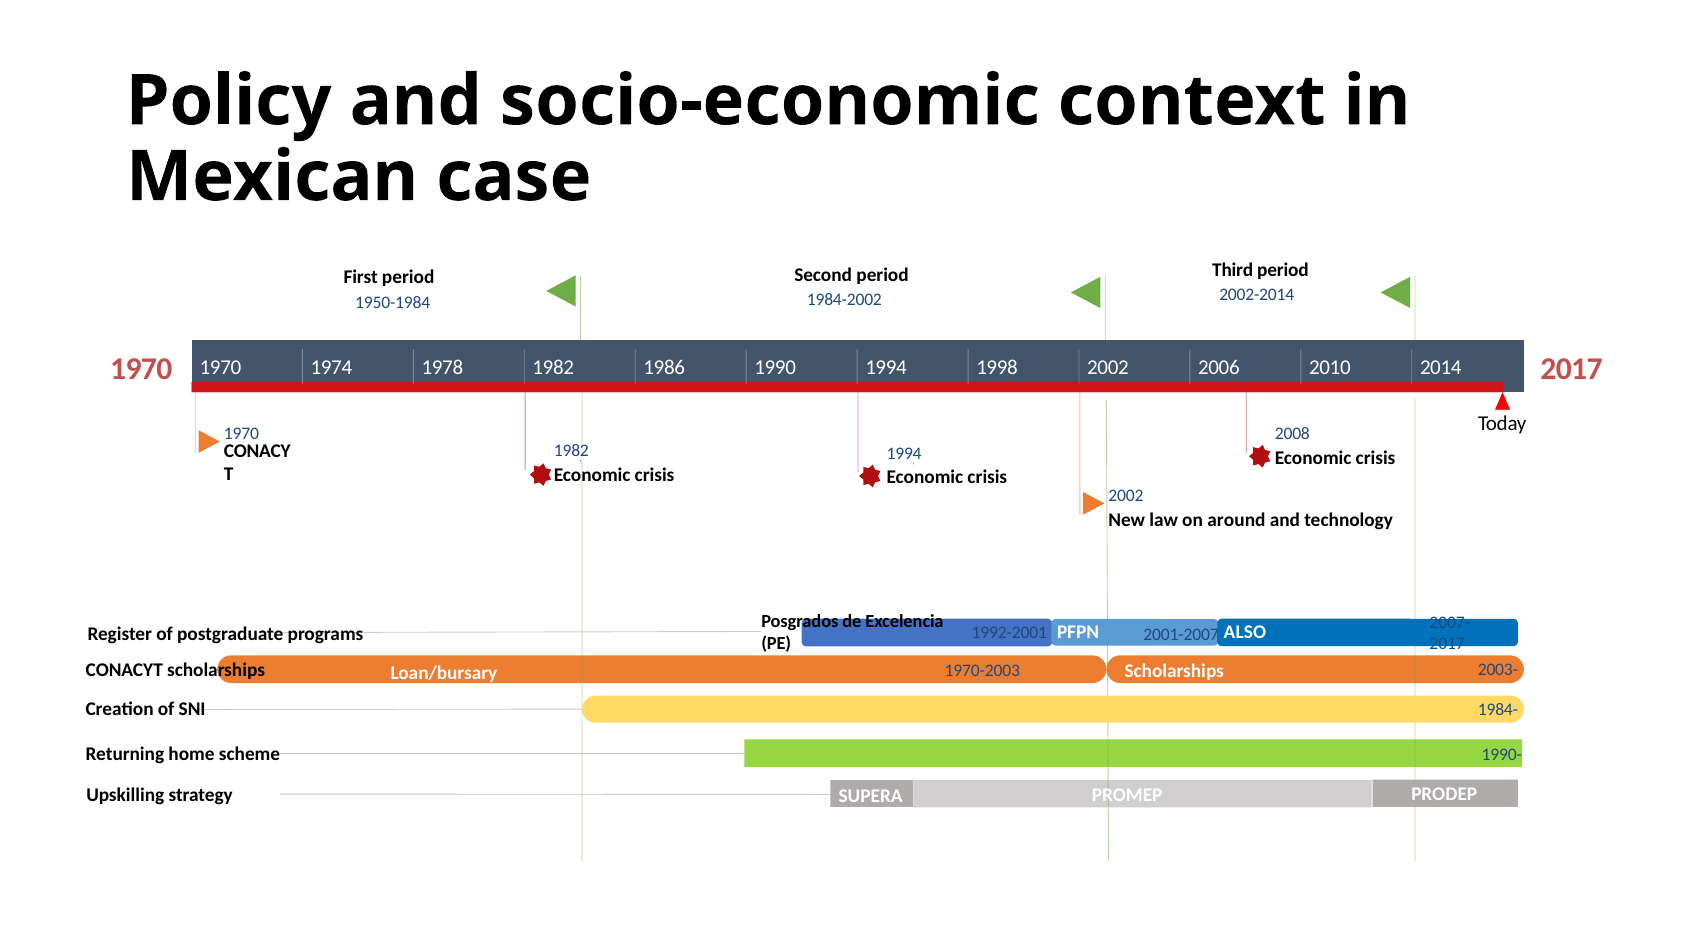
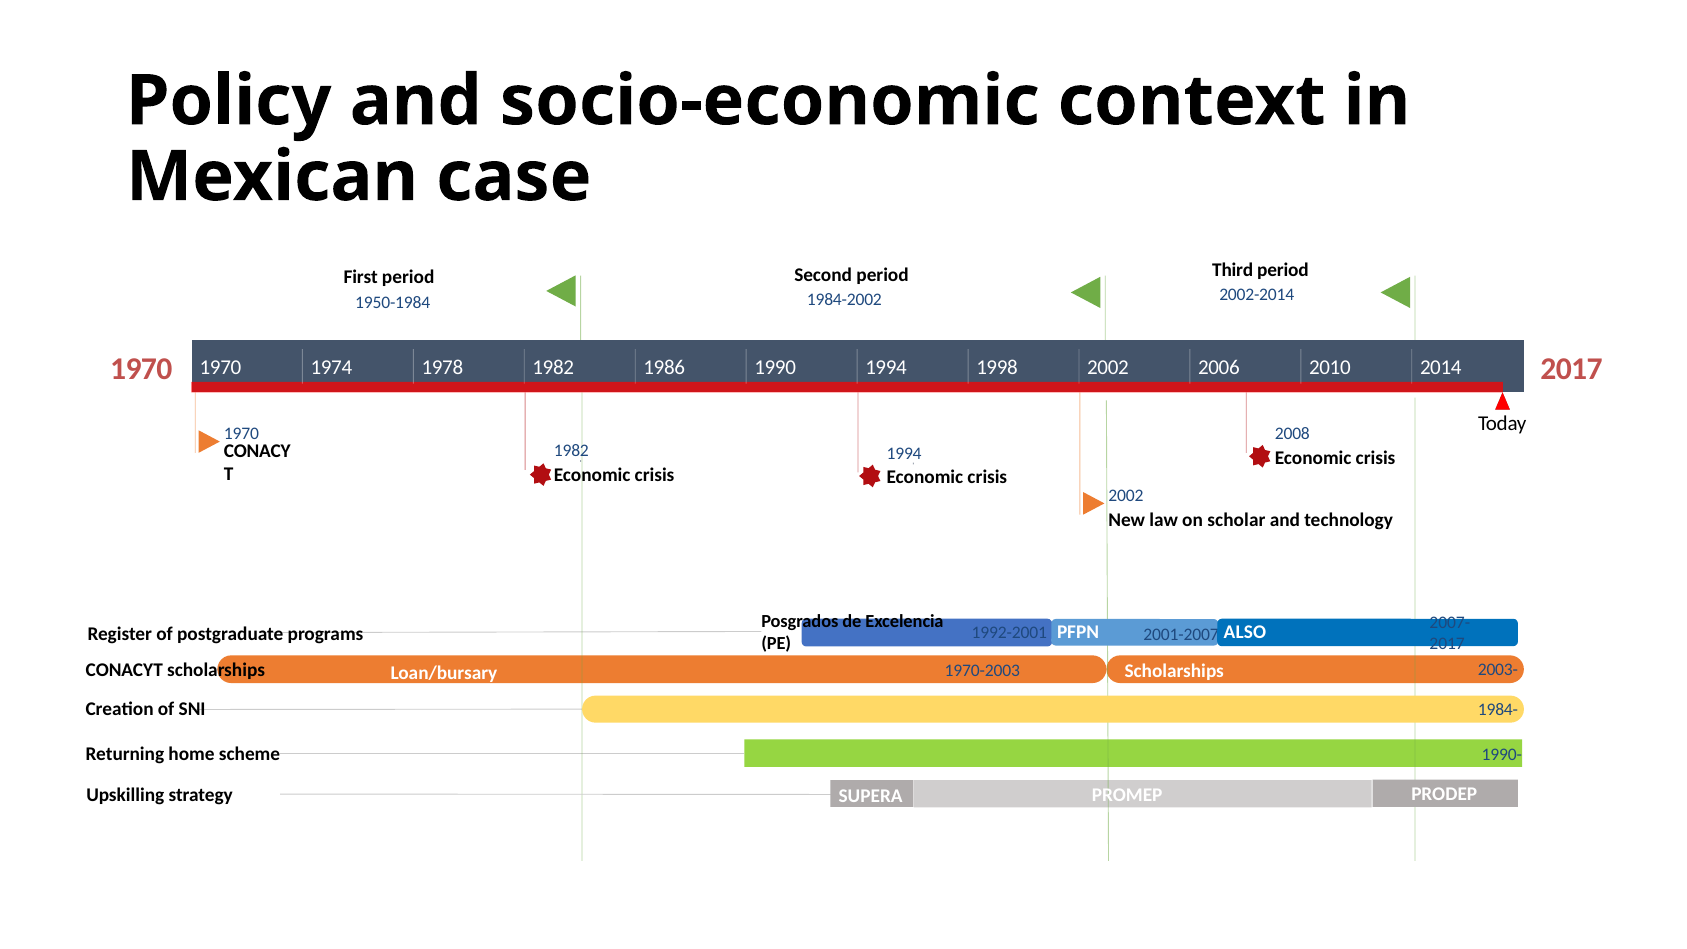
around: around -> scholar
